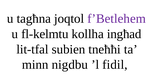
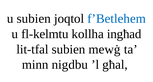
u tagħna: tagħna -> subien
f’Betlehem colour: purple -> blue
tneħħi: tneħħi -> mewġ
fidil: fidil -> għal
